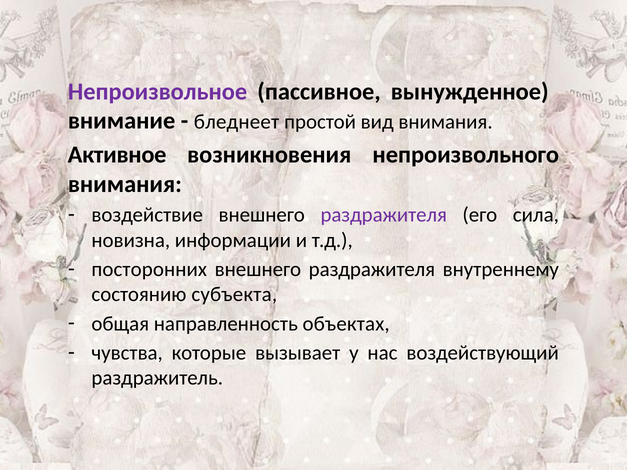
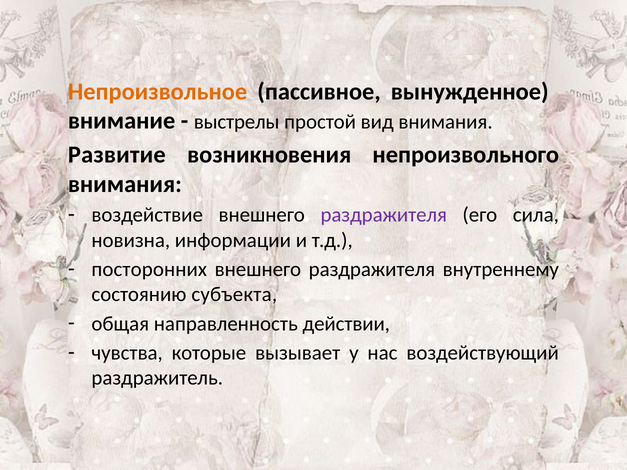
Непроизвольное colour: purple -> orange
бледнеет: бледнеет -> выстрелы
Активное: Активное -> Развитие
объектах: объектах -> действии
